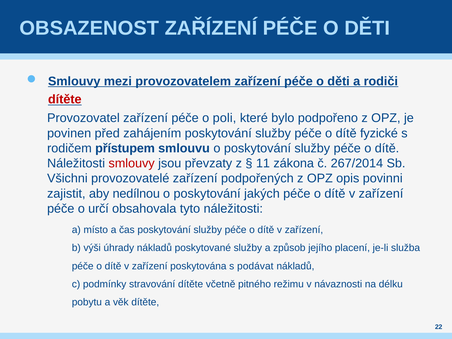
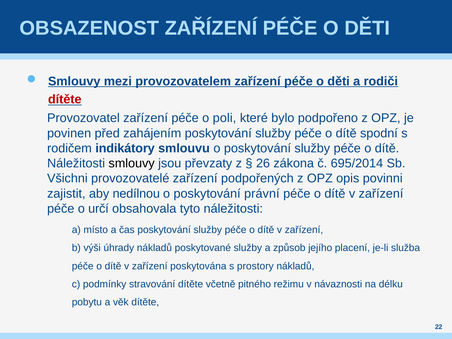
fyzické: fyzické -> spodní
přístupem: přístupem -> indikátory
smlouvy at (132, 163) colour: red -> black
11: 11 -> 26
267/2014: 267/2014 -> 695/2014
jakých: jakých -> právní
podávat: podávat -> prostory
